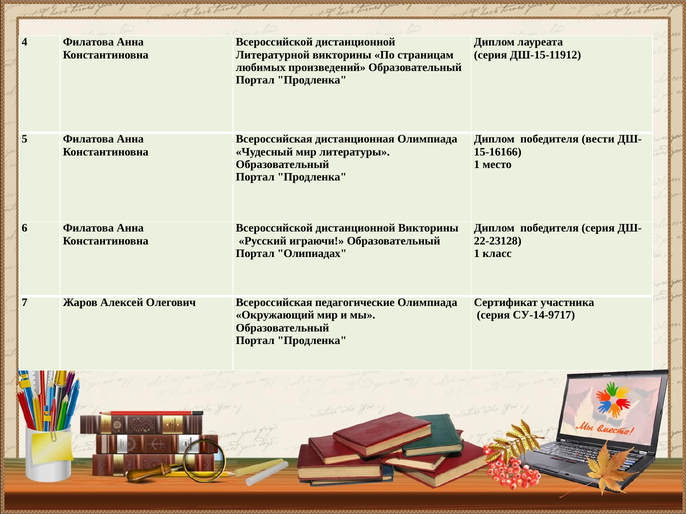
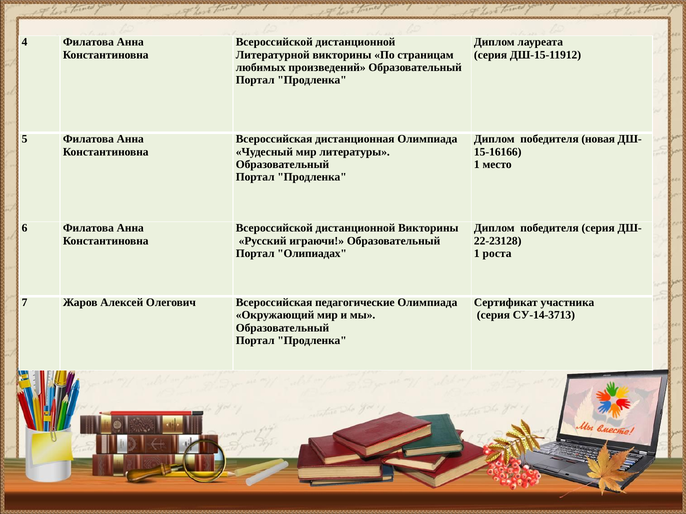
вести: вести -> новая
класс: класс -> роста
СУ-14-9717: СУ-14-9717 -> СУ-14-3713
